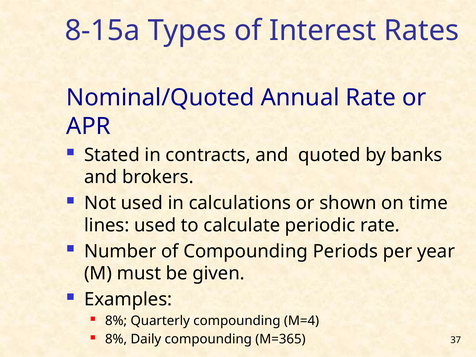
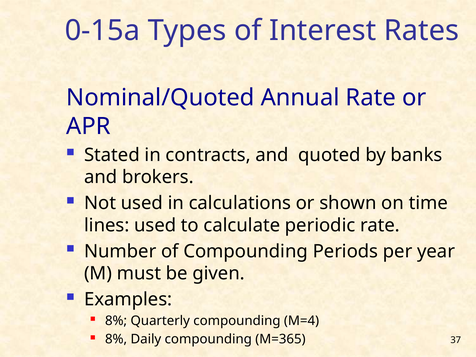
8-15a: 8-15a -> 0-15a
